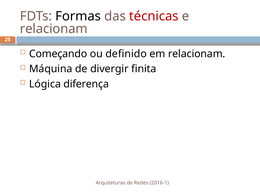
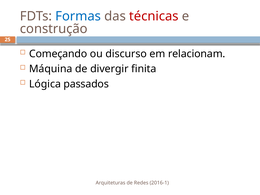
Formas colour: black -> blue
relacionam at (54, 29): relacionam -> construção
definido: definido -> discurso
diferença: diferença -> passados
